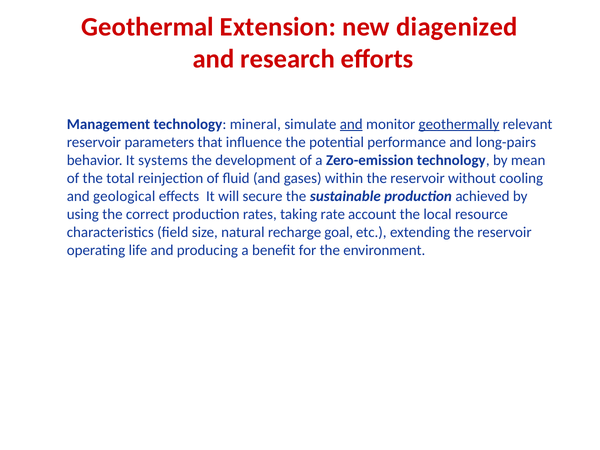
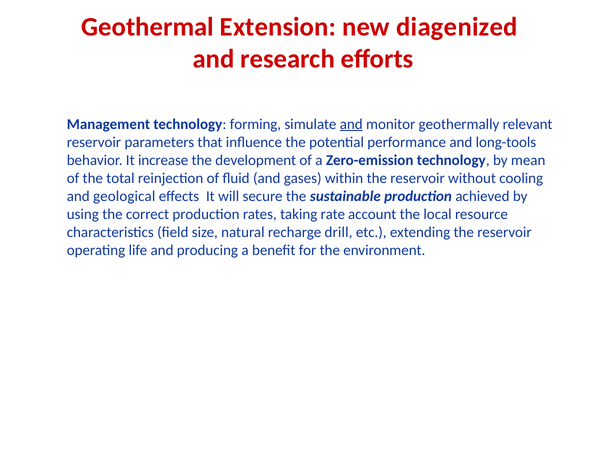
mineral: mineral -> forming
geothermally underline: present -> none
long-pairs: long-pairs -> long-tools
systems: systems -> increase
goal: goal -> drill
